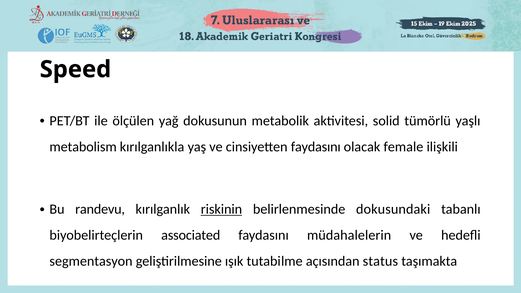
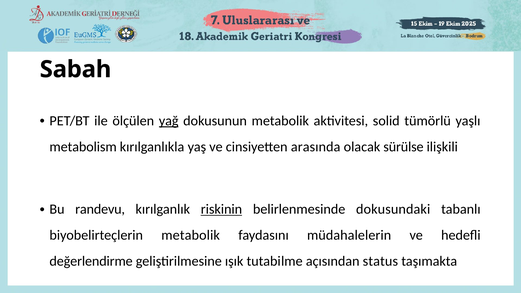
Speed: Speed -> Sabah
yağ underline: none -> present
cinsiyetten faydasını: faydasını -> arasında
female: female -> sürülse
biyobelirteçlerin associated: associated -> metabolik
segmentasyon: segmentasyon -> değerlendirme
